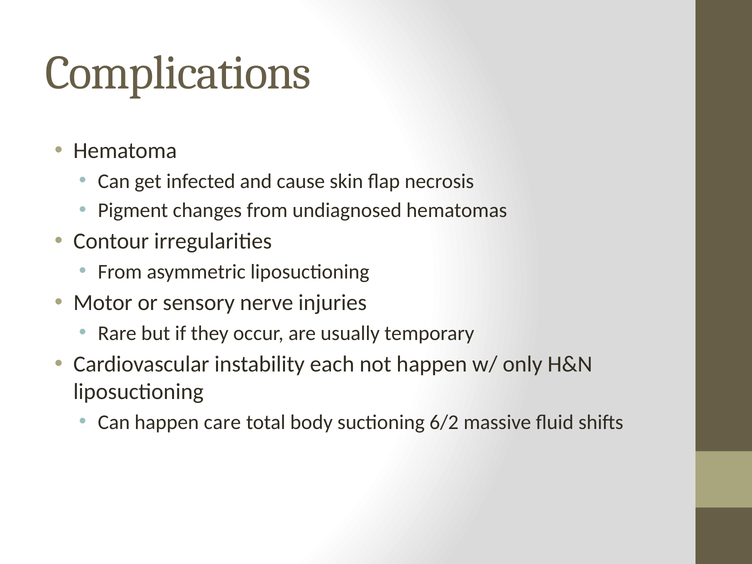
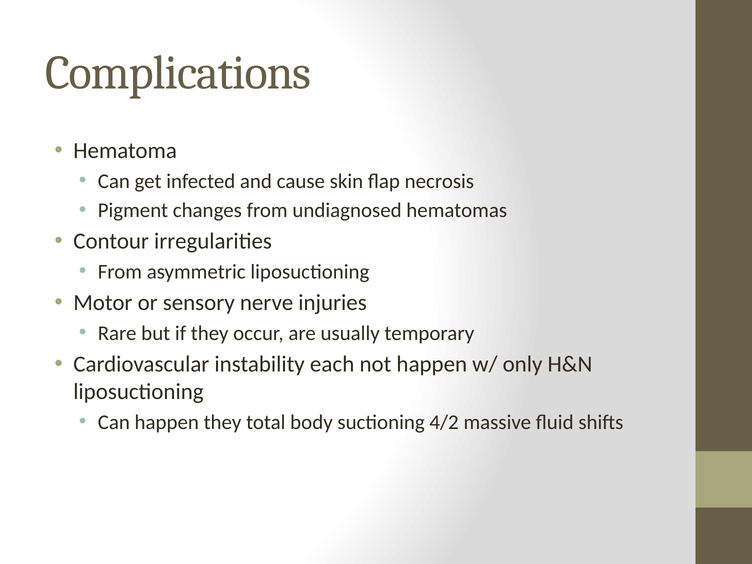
happen care: care -> they
6/2: 6/2 -> 4/2
